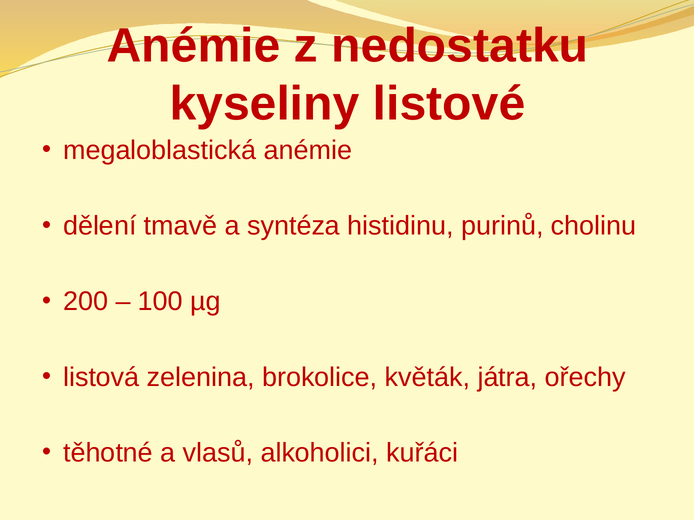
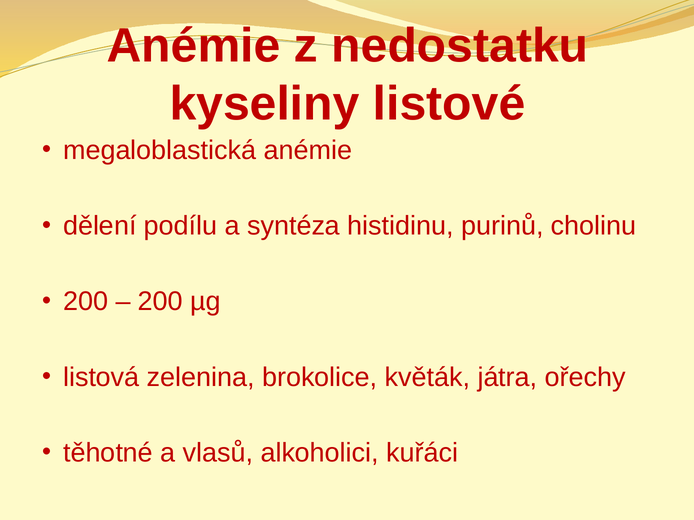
tmavě: tmavě -> podílu
100 at (160, 302): 100 -> 200
